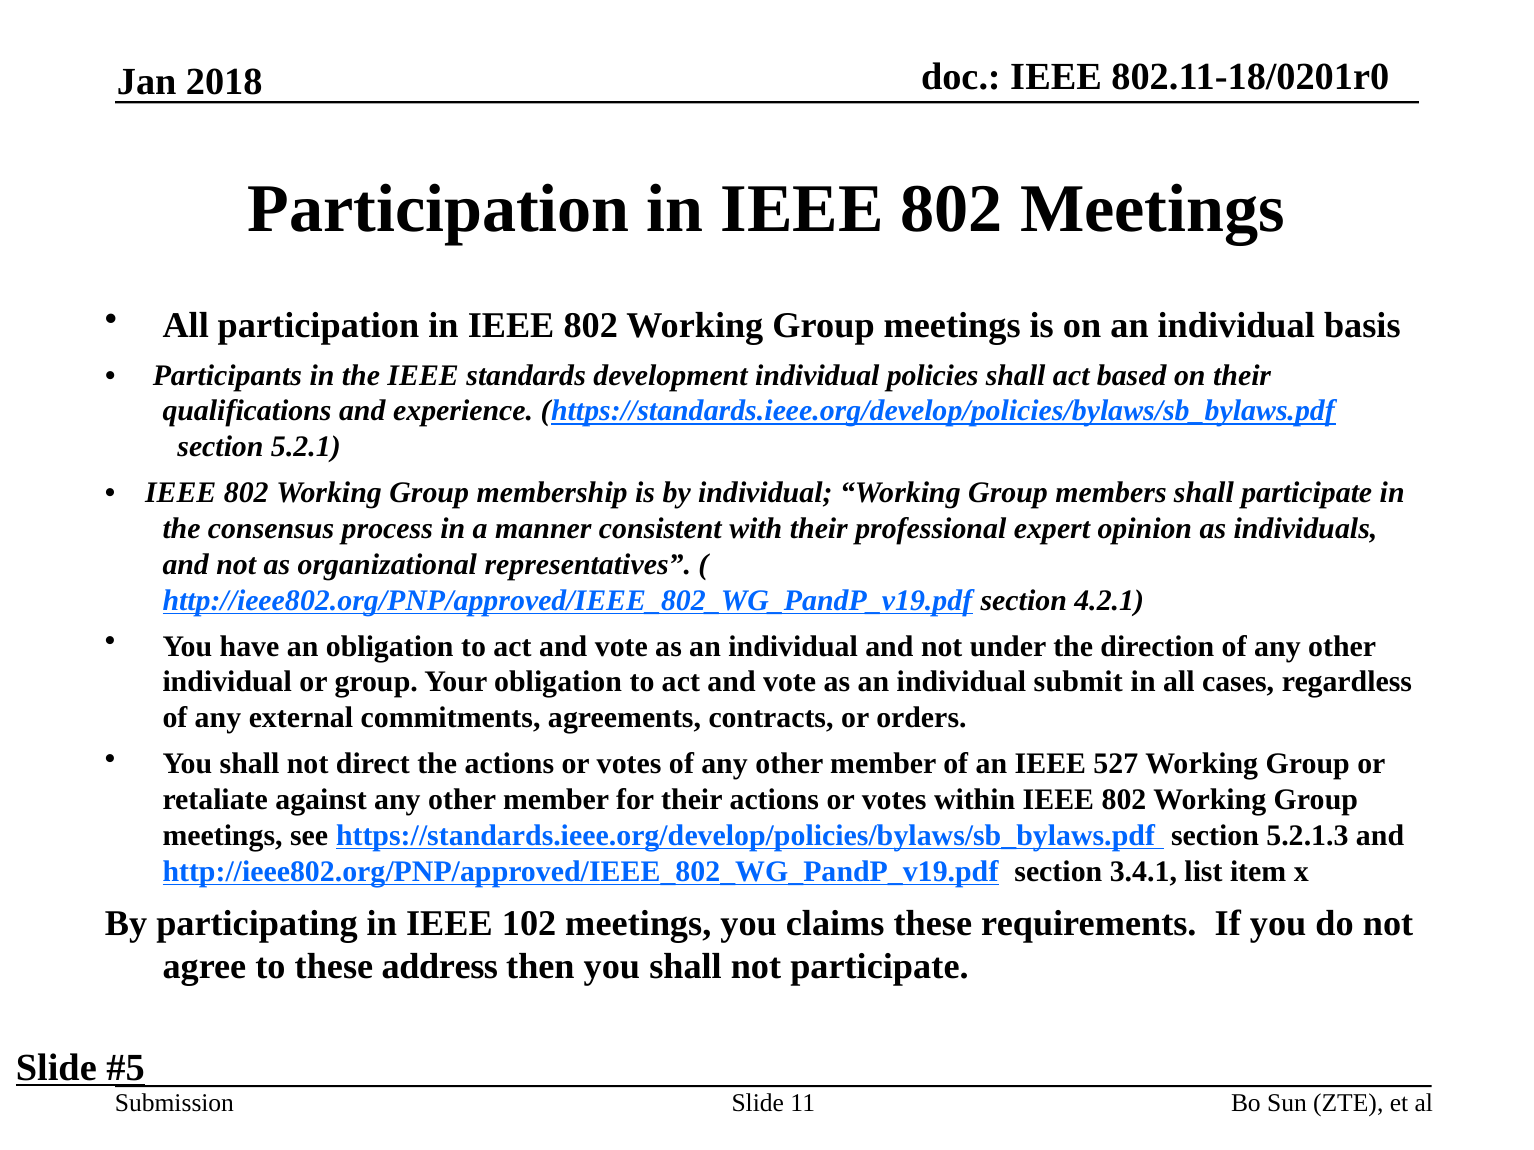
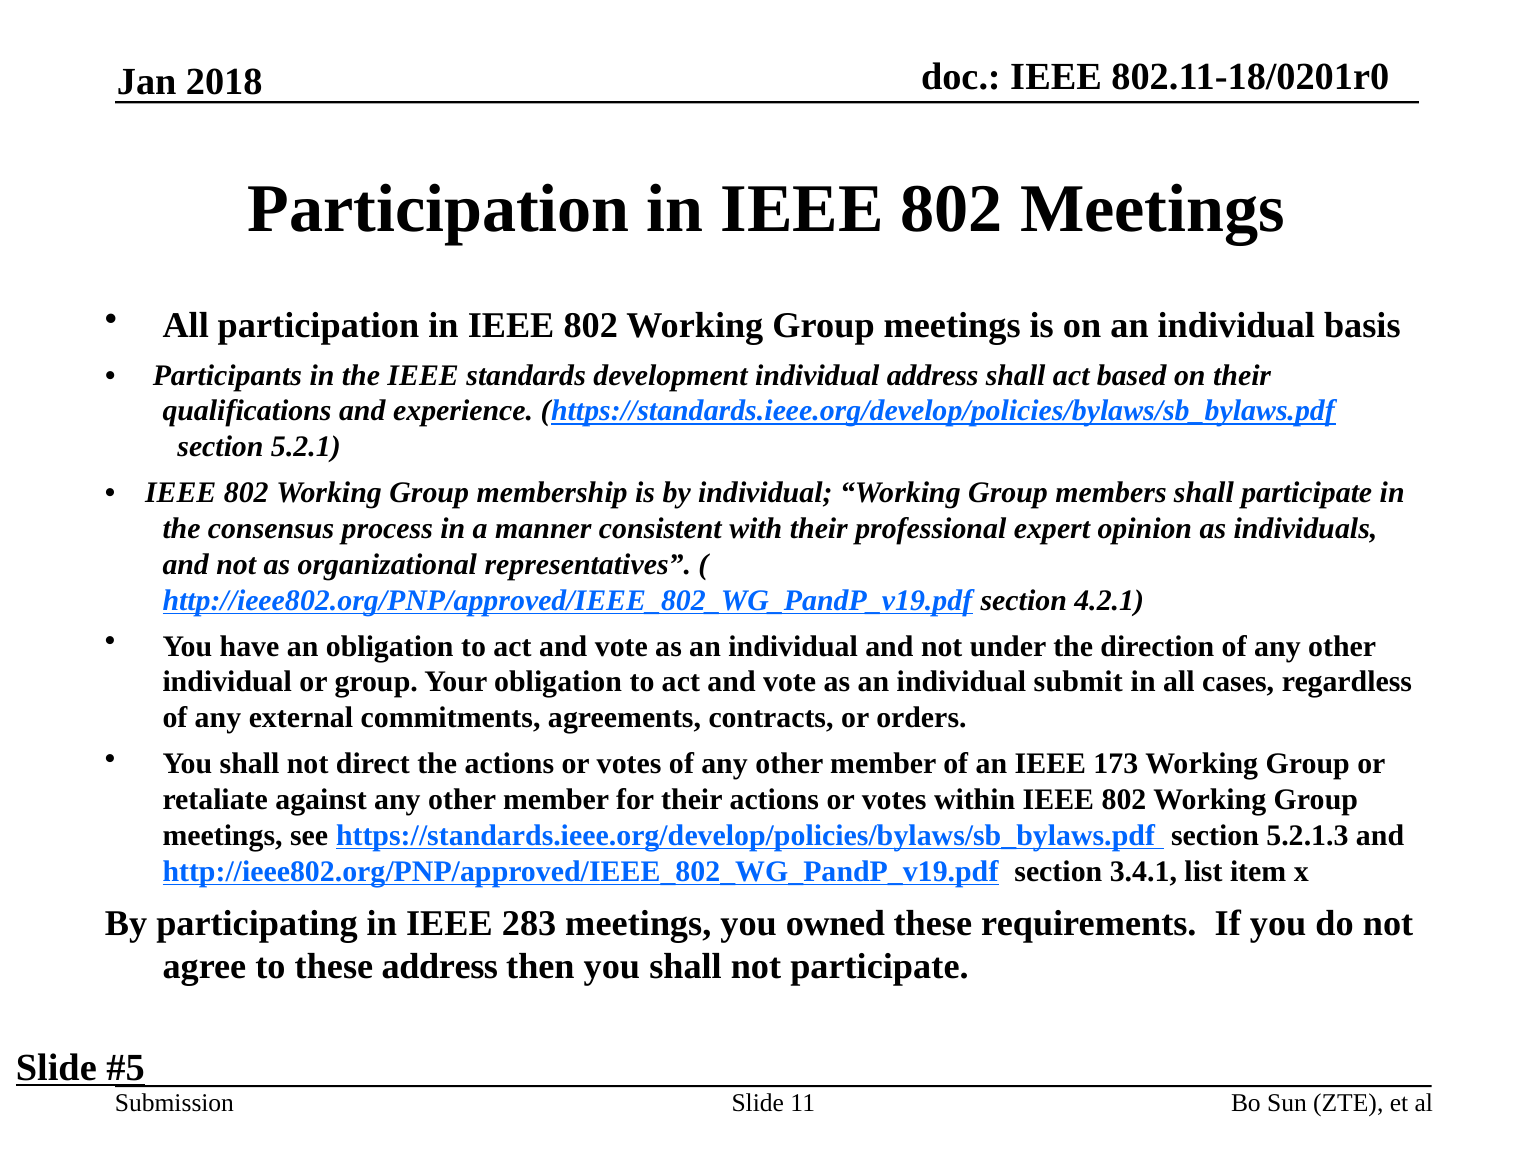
individual policies: policies -> address
527: 527 -> 173
102: 102 -> 283
claims: claims -> owned
